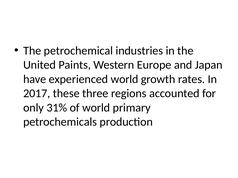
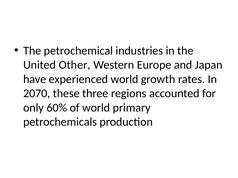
Paints: Paints -> Other
2017: 2017 -> 2070
31%: 31% -> 60%
